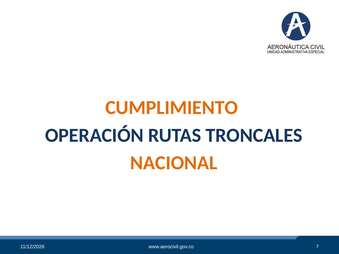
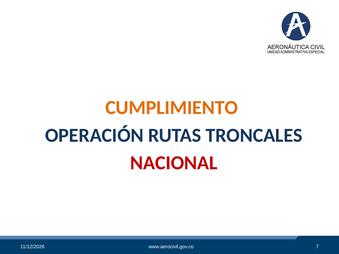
NACIONAL colour: orange -> red
